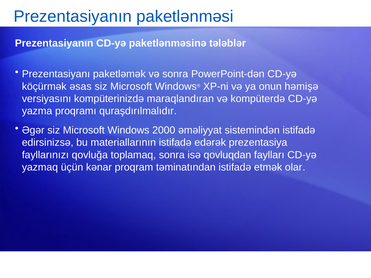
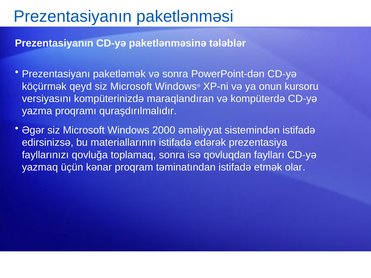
əsas: əsas -> qeyd
həmişə: həmişə -> kursoru
